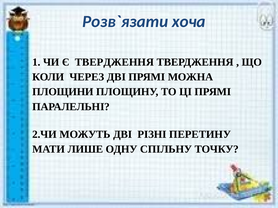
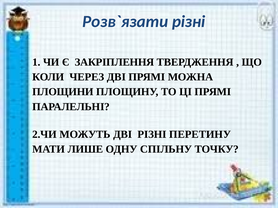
хоча at (189, 22): хоча -> різні
Є ТВЕРДЖЕННЯ: ТВЕРДЖЕННЯ -> ЗАКРІПЛЕННЯ
